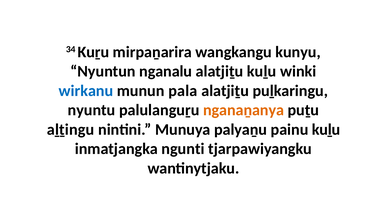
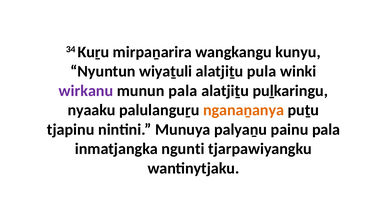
nganalu: nganalu -> wiyaṯuli
alatjiṯu kuḻu: kuḻu -> pula
wirkanu colour: blue -> purple
nyuntu: nyuntu -> nyaaku
aḻṯingu: aḻṯingu -> tjapinu
painu kuḻu: kuḻu -> pala
